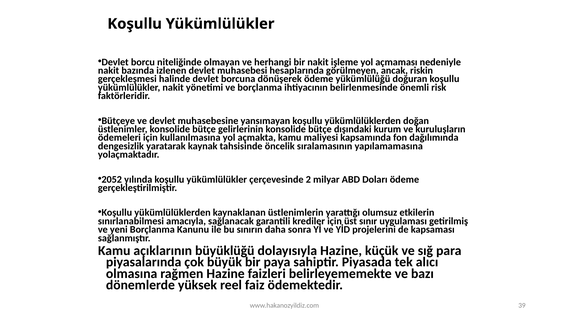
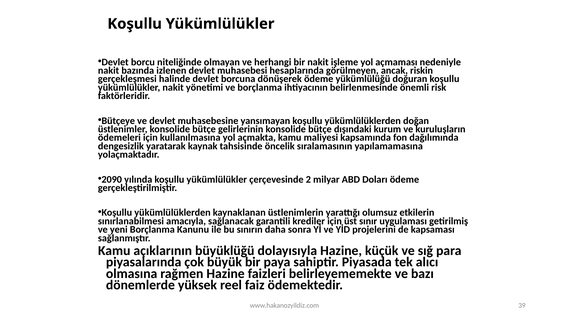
2052: 2052 -> 2090
